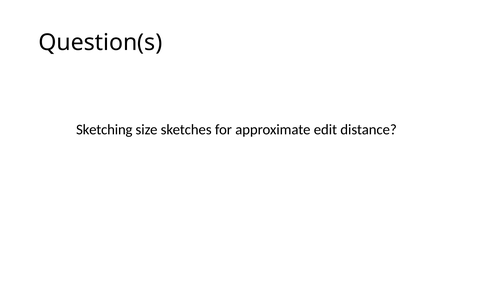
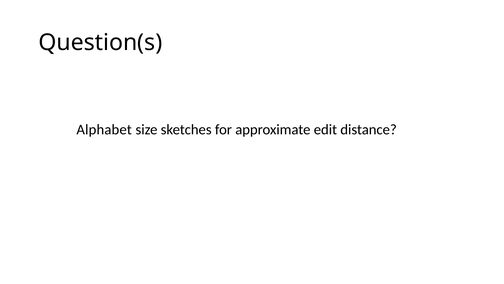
Sketching: Sketching -> Alphabet
